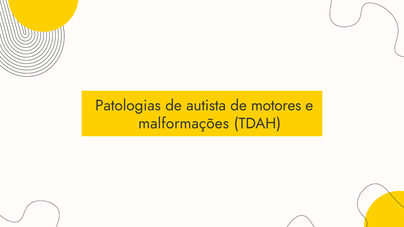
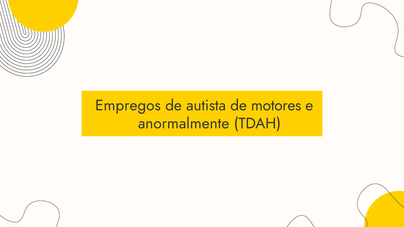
Patologias: Patologias -> Empregos
malformações: malformações -> anormalmente
